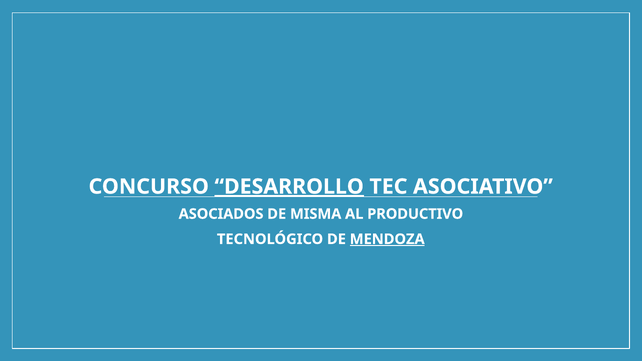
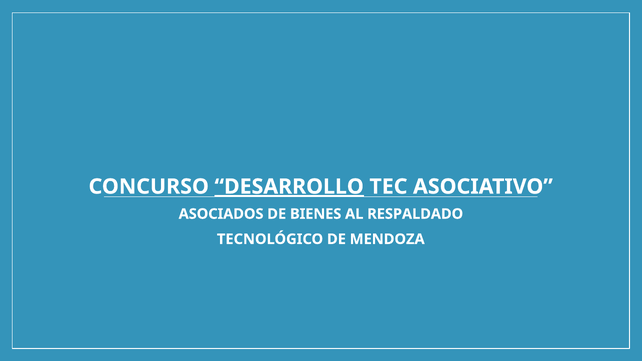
MISMA: MISMA -> BIENES
PRODUCTIVO: PRODUCTIVO -> RESPALDADO
MENDOZA underline: present -> none
